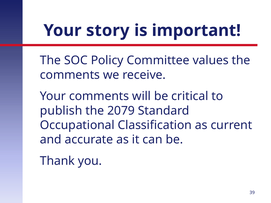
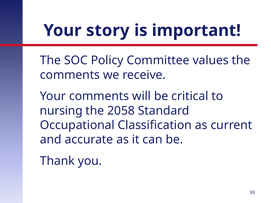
publish: publish -> nursing
2079: 2079 -> 2058
